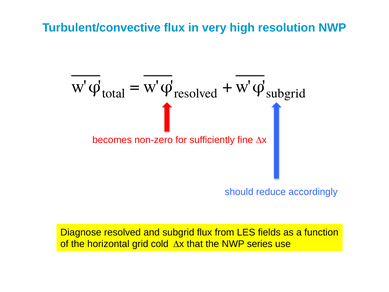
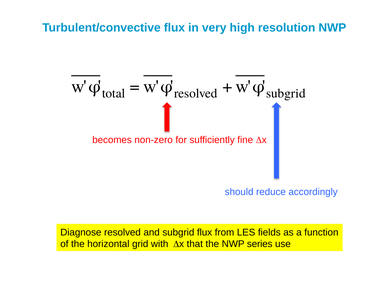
cold: cold -> with
